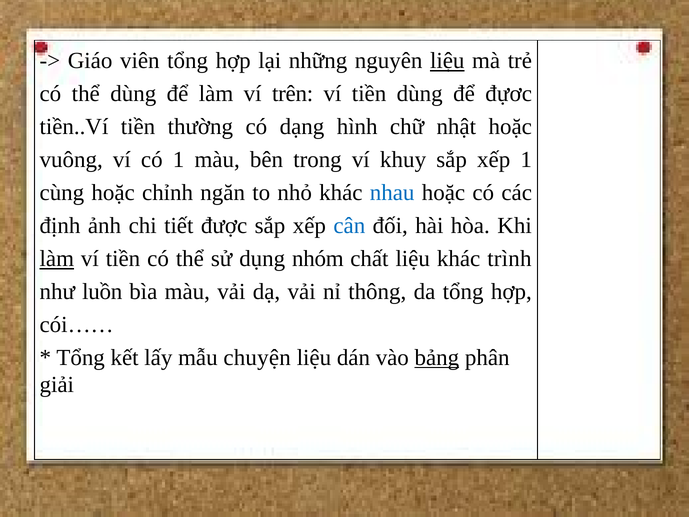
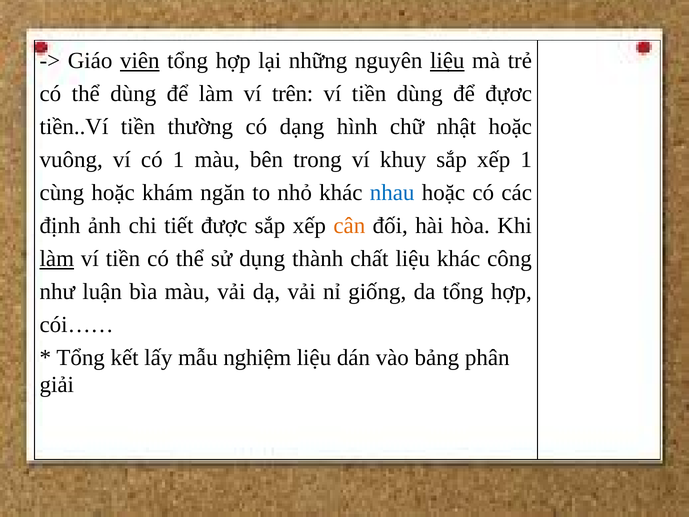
viên underline: none -> present
chỉnh: chỉnh -> khám
cân colour: blue -> orange
nhóm: nhóm -> thành
trình: trình -> công
luồn: luồn -> luận
thông: thông -> giống
chuyện: chuyện -> nghiệm
bảng underline: present -> none
